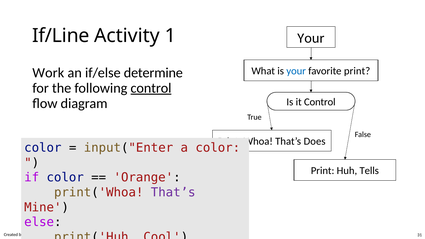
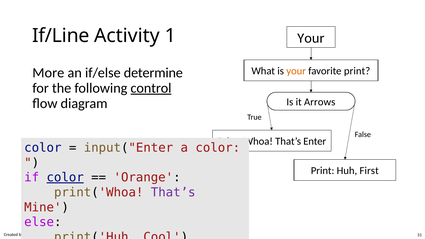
your at (296, 71) colour: blue -> orange
Work: Work -> More
it Control: Control -> Arrows
Does: Does -> Enter
Tells: Tells -> First
color at (65, 178) underline: none -> present
